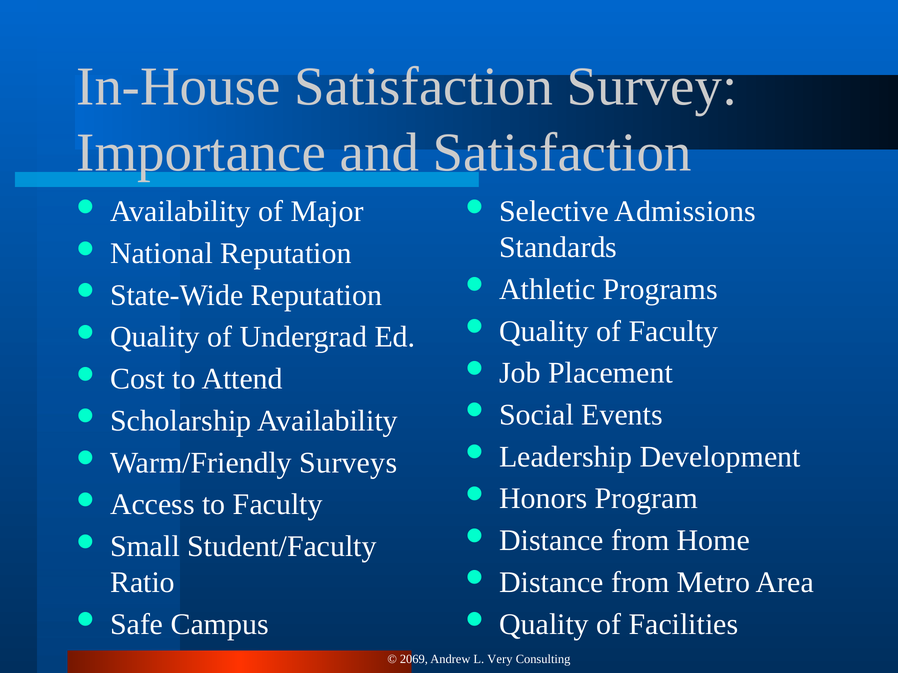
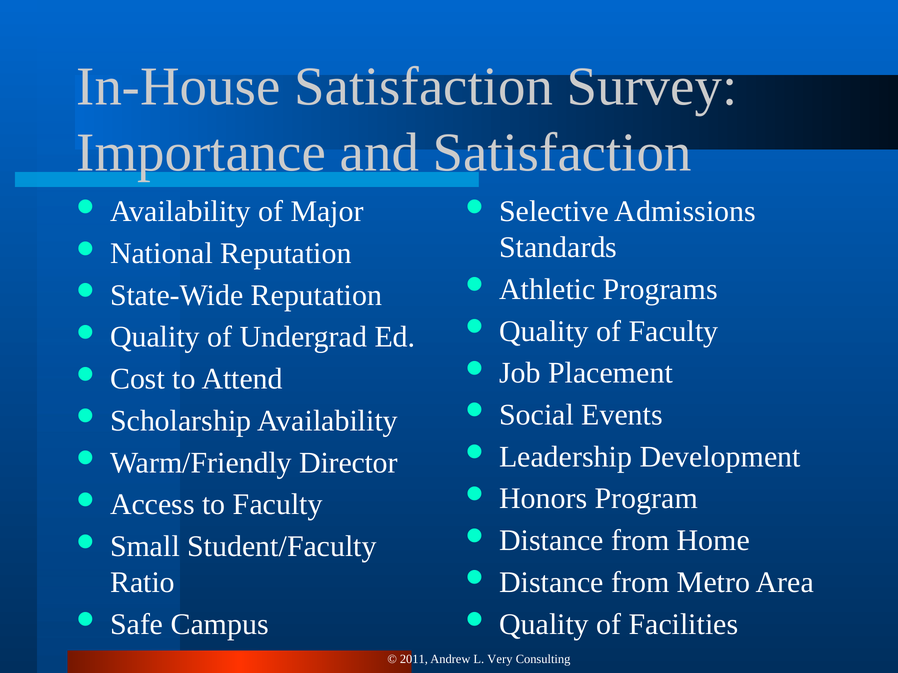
Surveys: Surveys -> Director
2069: 2069 -> 2011
